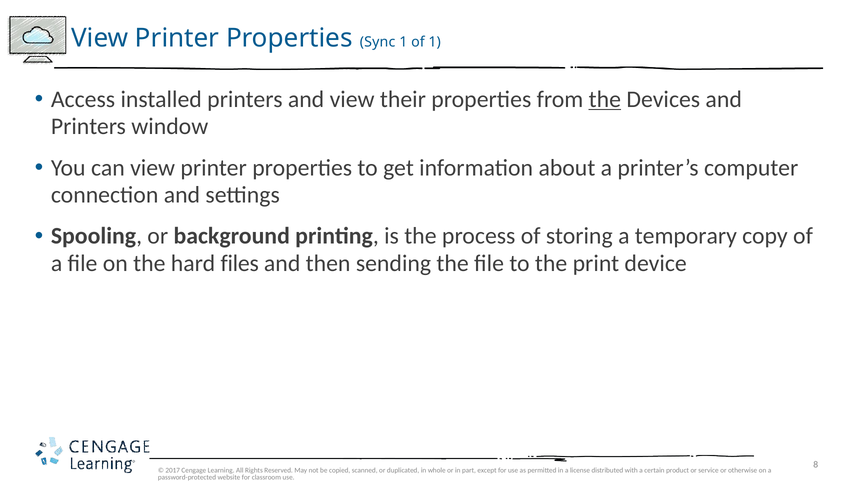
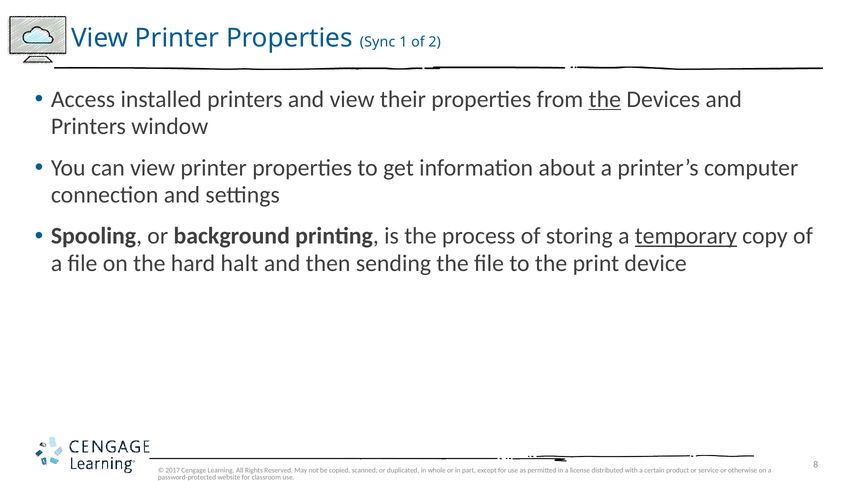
of 1: 1 -> 2
temporary underline: none -> present
files: files -> halt
